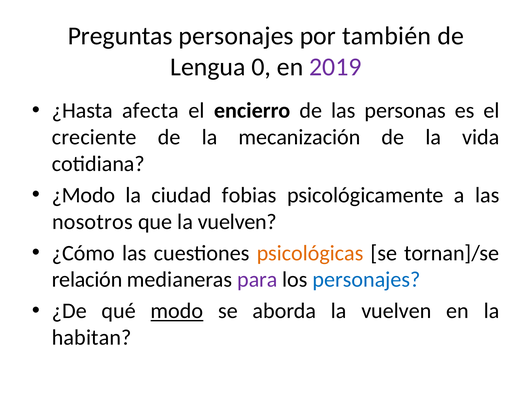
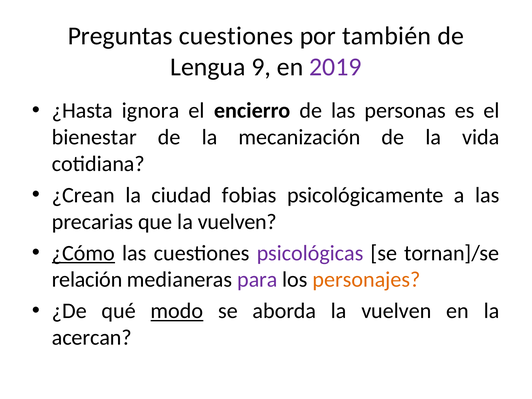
Preguntas personajes: personajes -> cuestiones
0: 0 -> 9
afecta: afecta -> ignora
creciente: creciente -> bienestar
¿Modo: ¿Modo -> ¿Crean
nosotros: nosotros -> precarias
¿Cómo underline: none -> present
psicológicas colour: orange -> purple
personajes at (367, 280) colour: blue -> orange
habitan: habitan -> acercan
